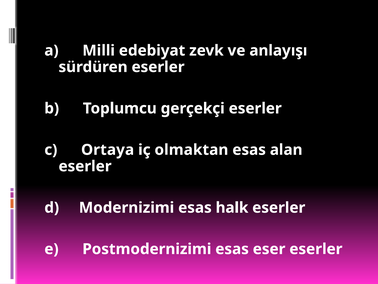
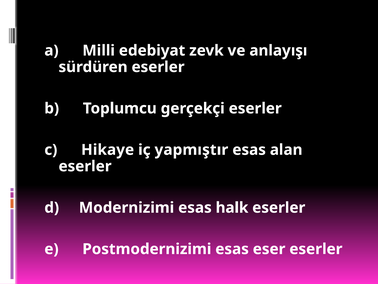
Ortaya: Ortaya -> Hikaye
olmaktan: olmaktan -> yapmıştır
